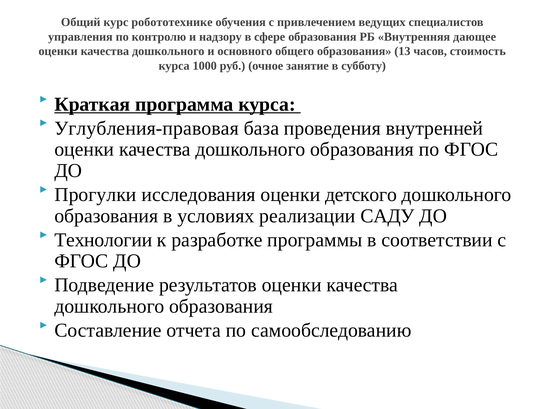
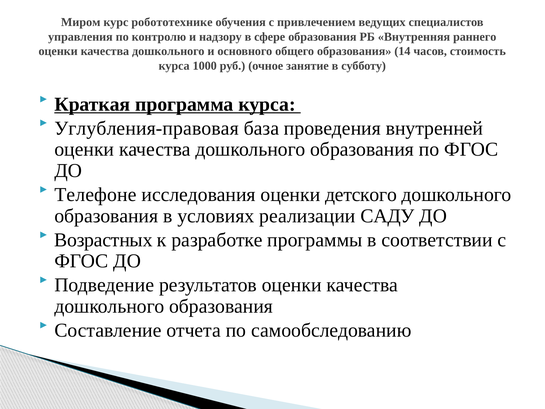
Общий: Общий -> Миром
дающее: дающее -> раннего
13: 13 -> 14
Прогулки: Прогулки -> Телефоне
Технологии: Технологии -> Возрастных
